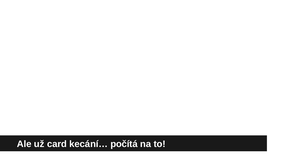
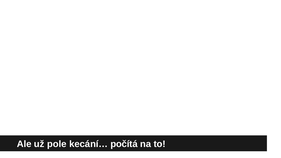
card: card -> pole
